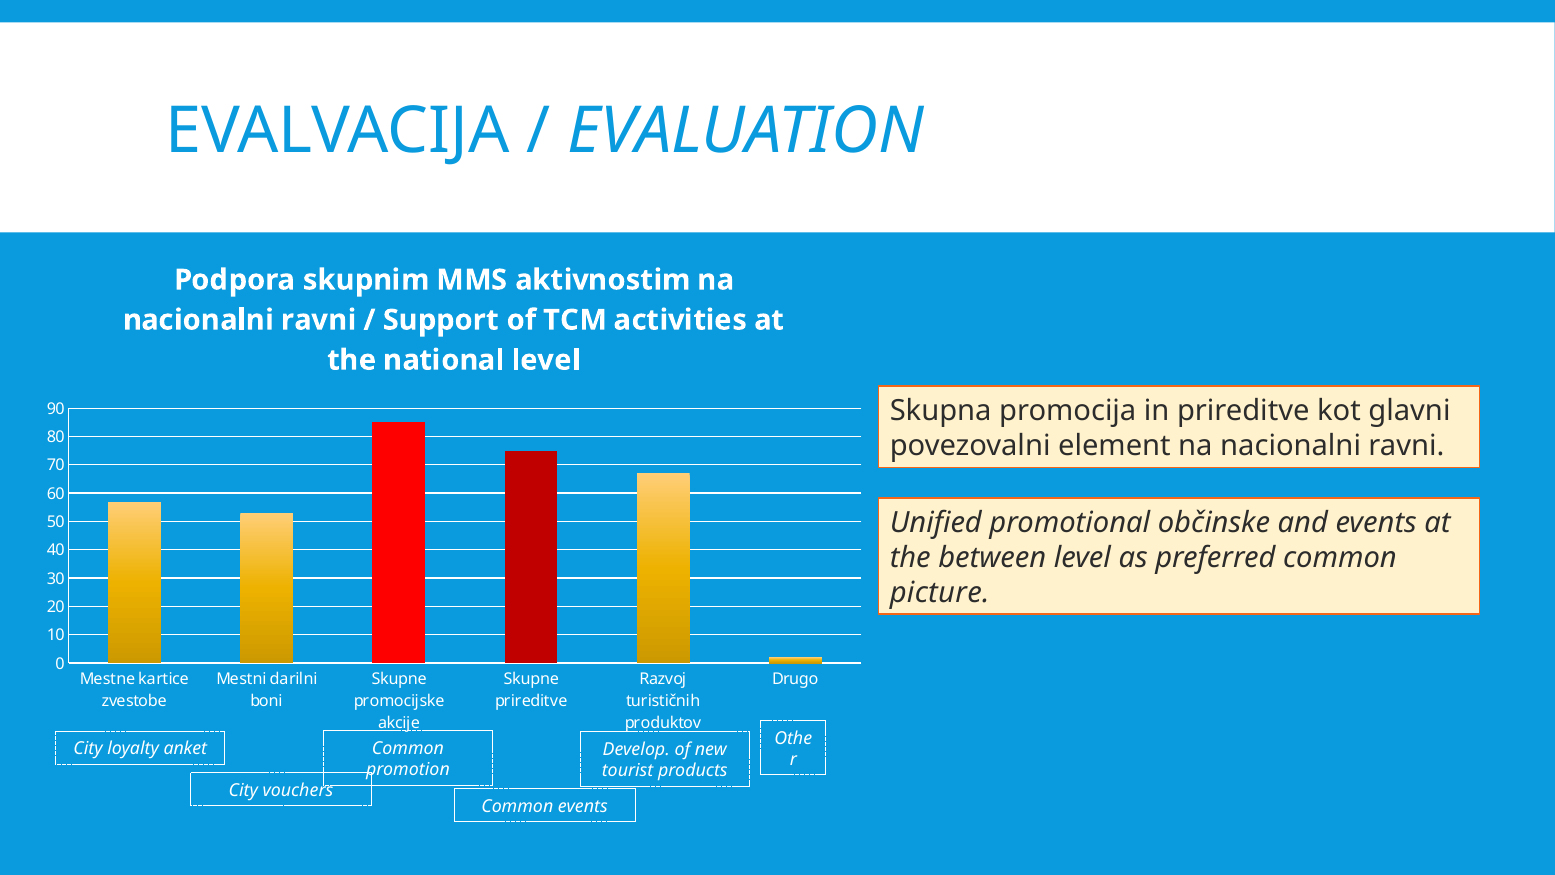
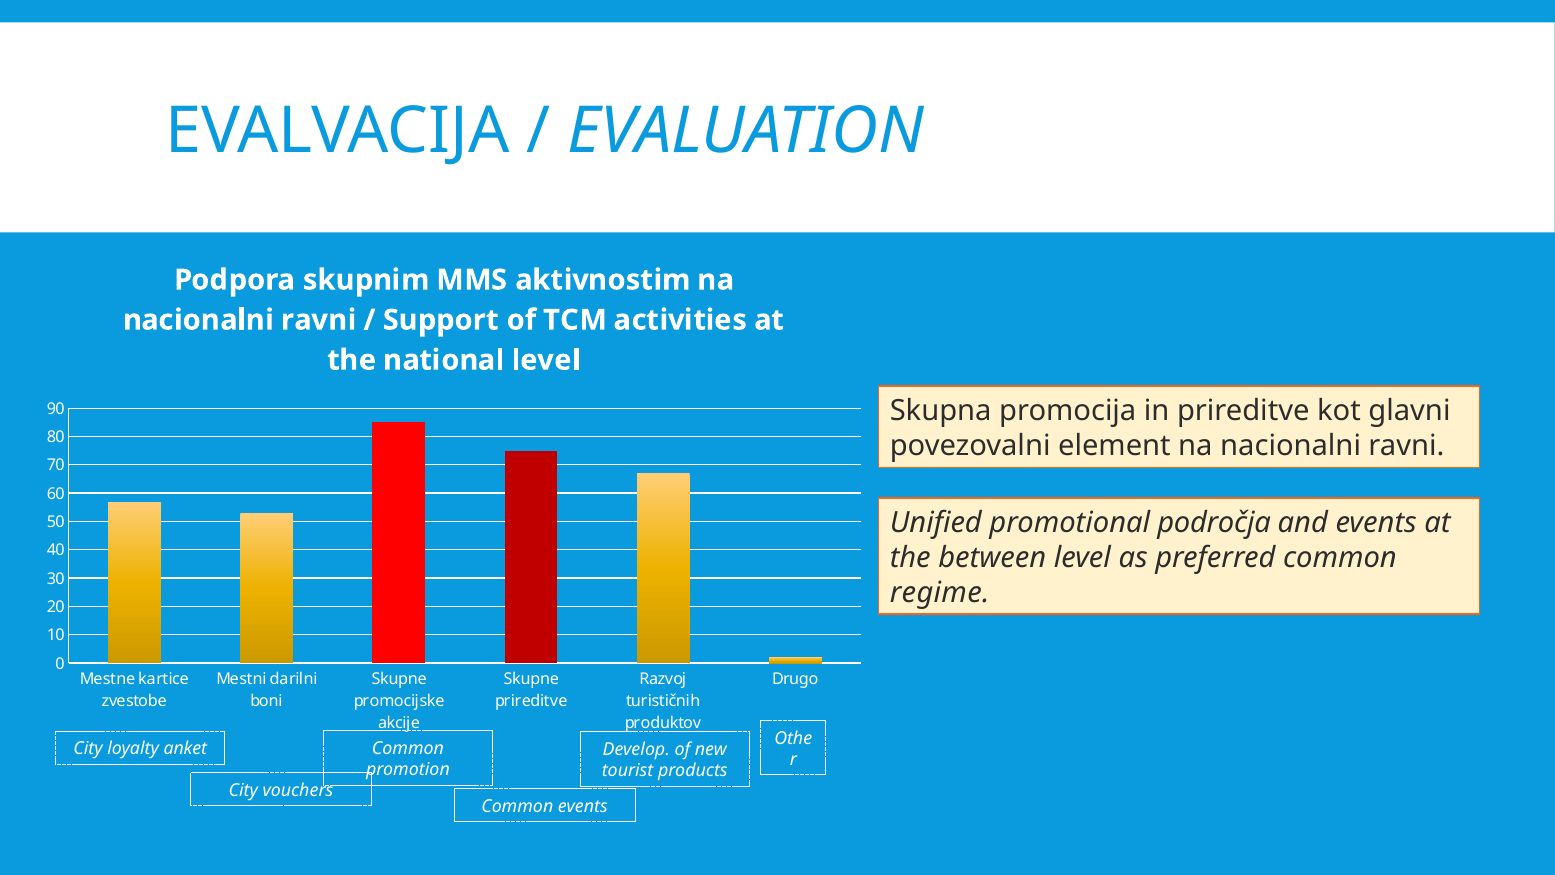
občinske: občinske -> področja
picture: picture -> regime
